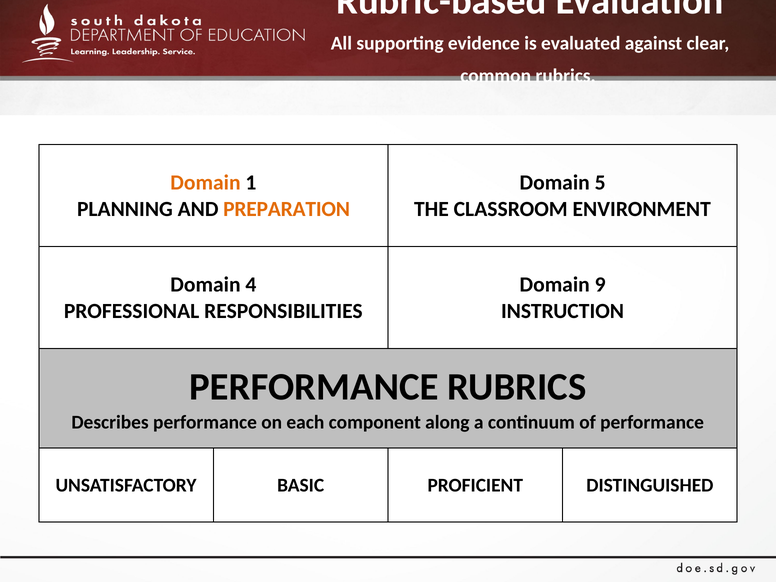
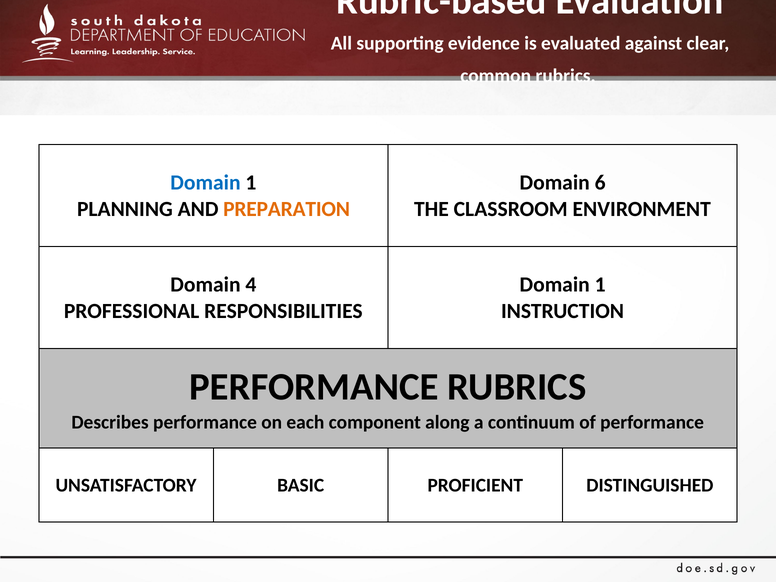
Domain at (205, 183) colour: orange -> blue
5: 5 -> 6
9 at (600, 285): 9 -> 1
